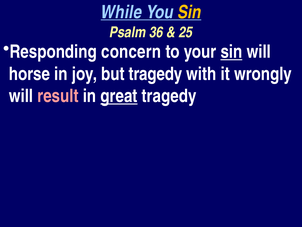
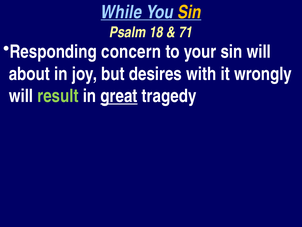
36: 36 -> 18
25: 25 -> 71
sin at (231, 52) underline: present -> none
horse: horse -> about
but tragedy: tragedy -> desires
result colour: pink -> light green
